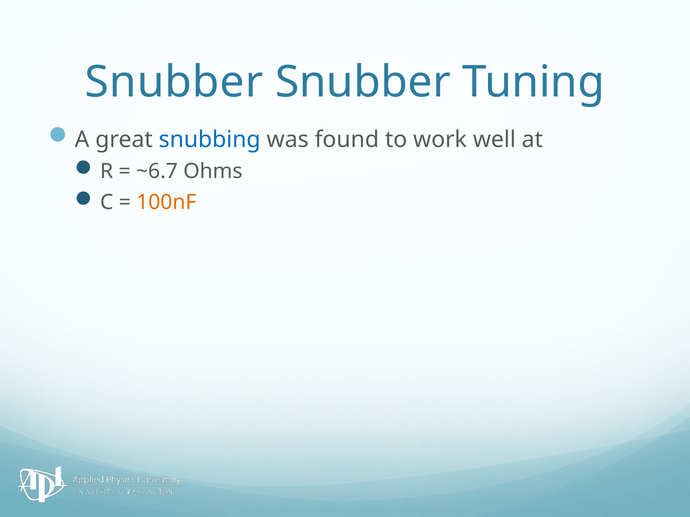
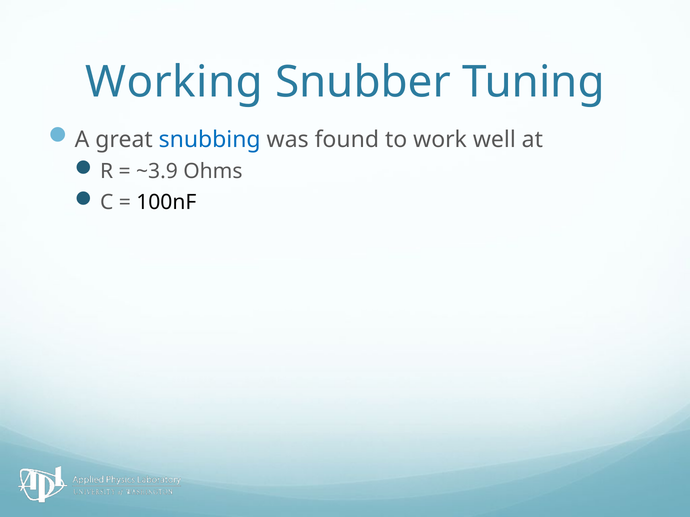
Snubber at (174, 82): Snubber -> Working
~6.7: ~6.7 -> ~3.9
100nF colour: orange -> black
